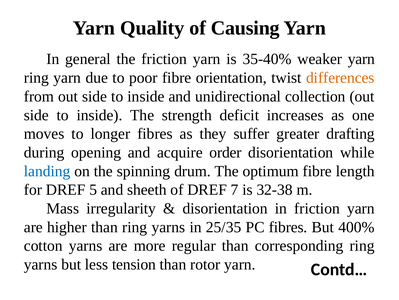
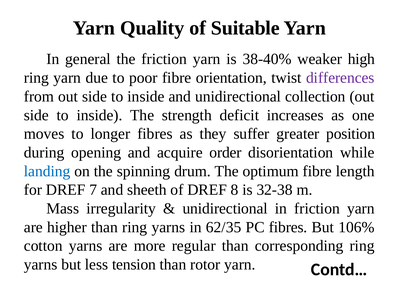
Causing: Causing -> Suitable
35-40%: 35-40% -> 38-40%
weaker yarn: yarn -> high
differences colour: orange -> purple
drafting: drafting -> position
5: 5 -> 7
7: 7 -> 8
disorientation at (225, 208): disorientation -> unidirectional
25/35: 25/35 -> 62/35
400%: 400% -> 106%
